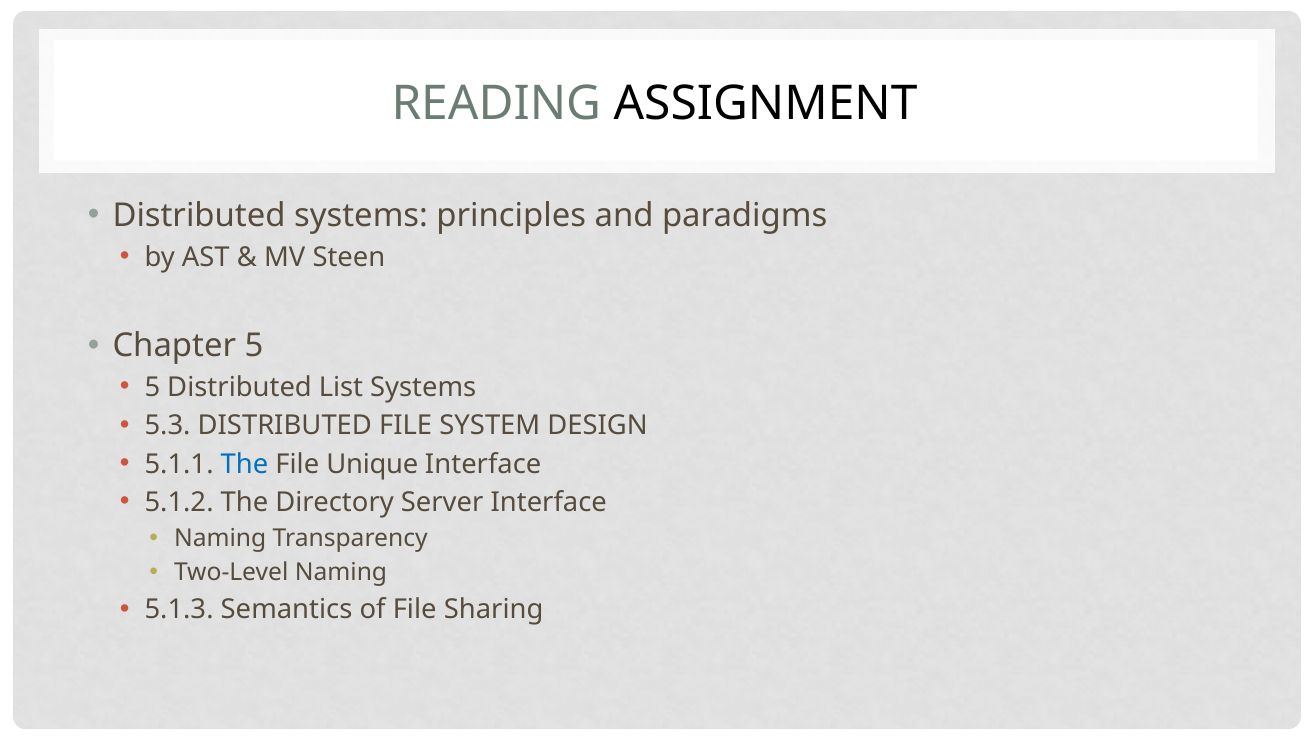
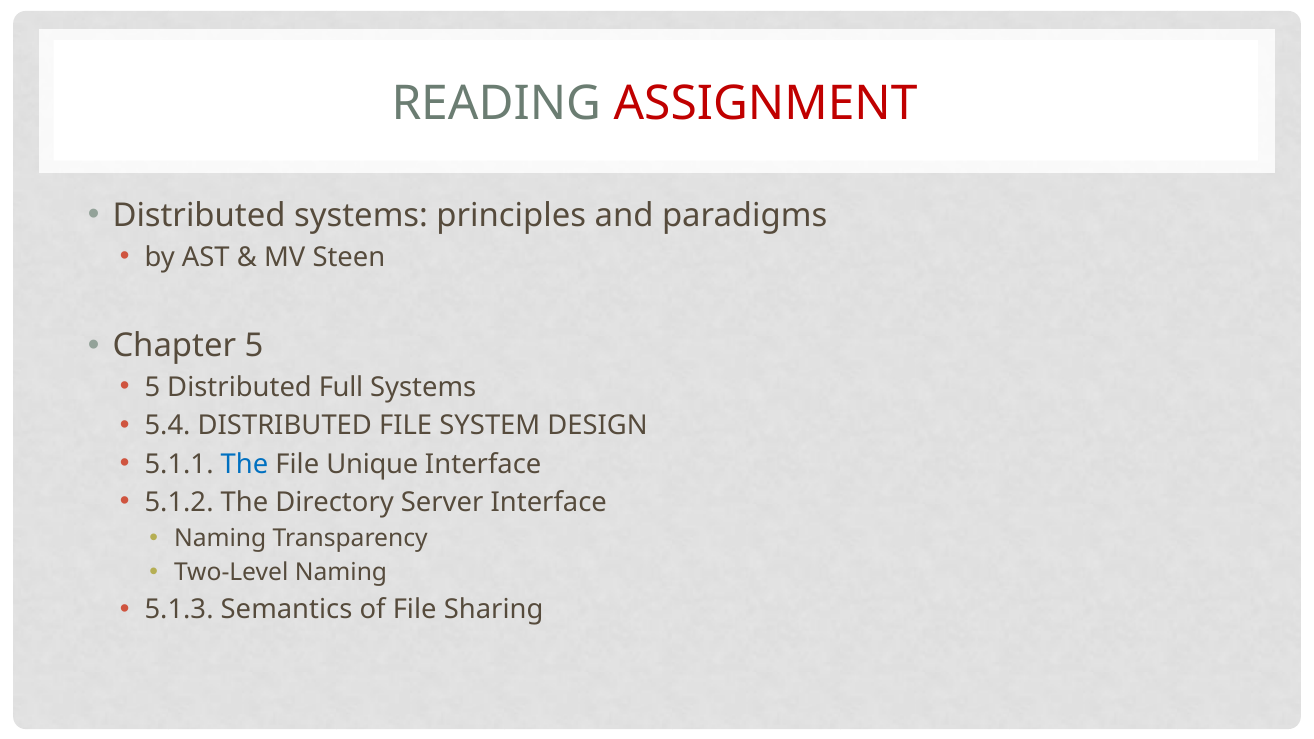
ASSIGNMENT colour: black -> red
List: List -> Full
5.3: 5.3 -> 5.4
